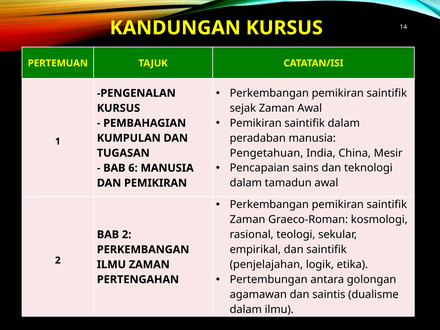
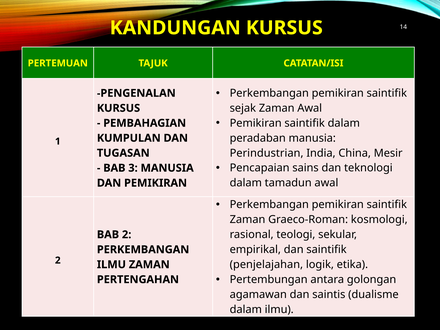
Pengetahuan: Pengetahuan -> Perindustrian
6: 6 -> 3
